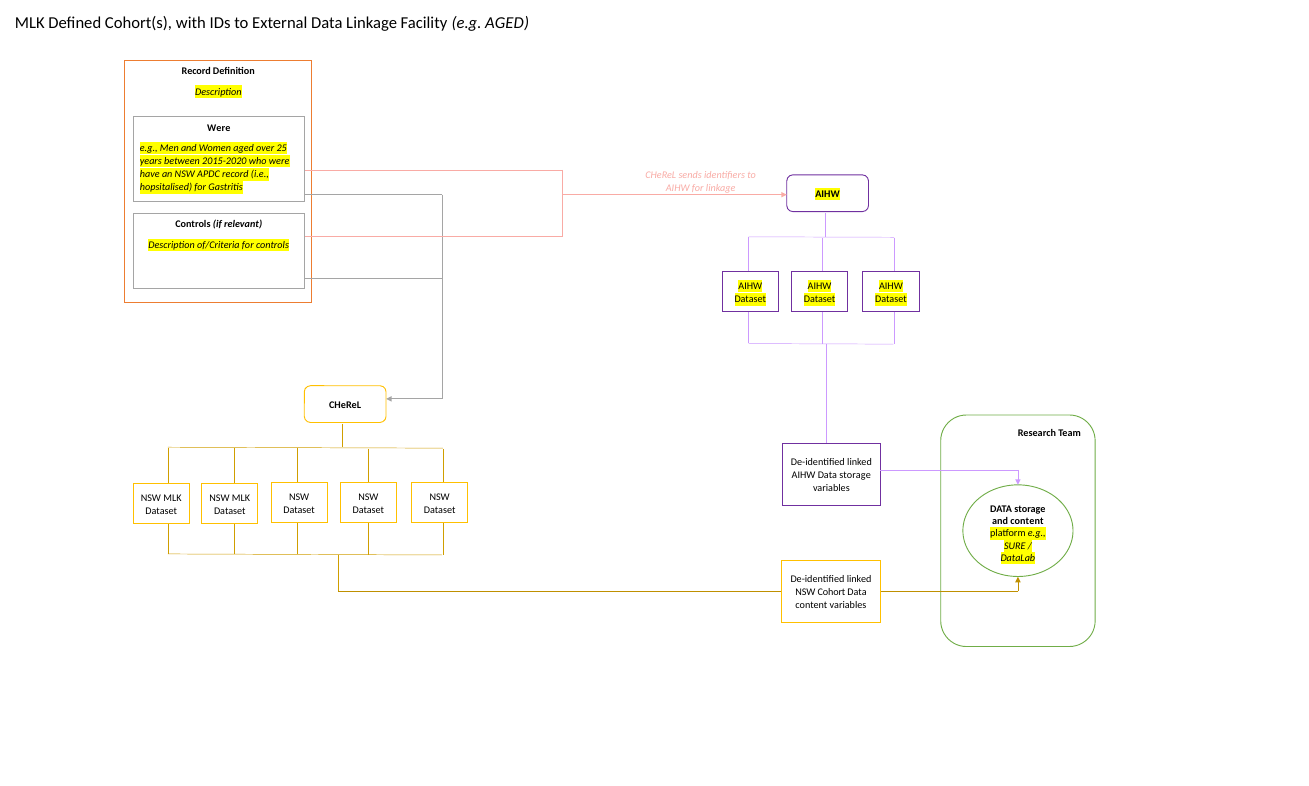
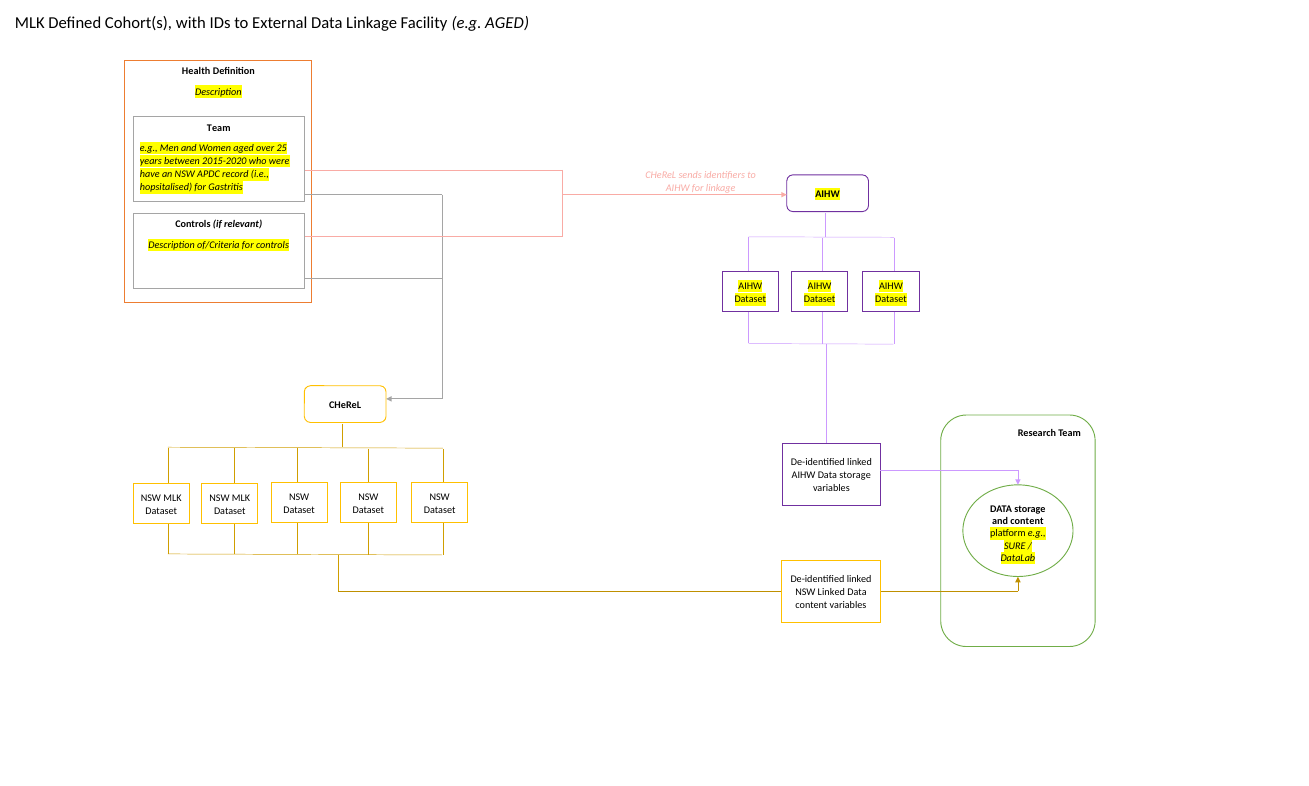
Record at (196, 71): Record -> Health
Were at (219, 128): Were -> Team
NSW Cohort: Cohort -> Linked
